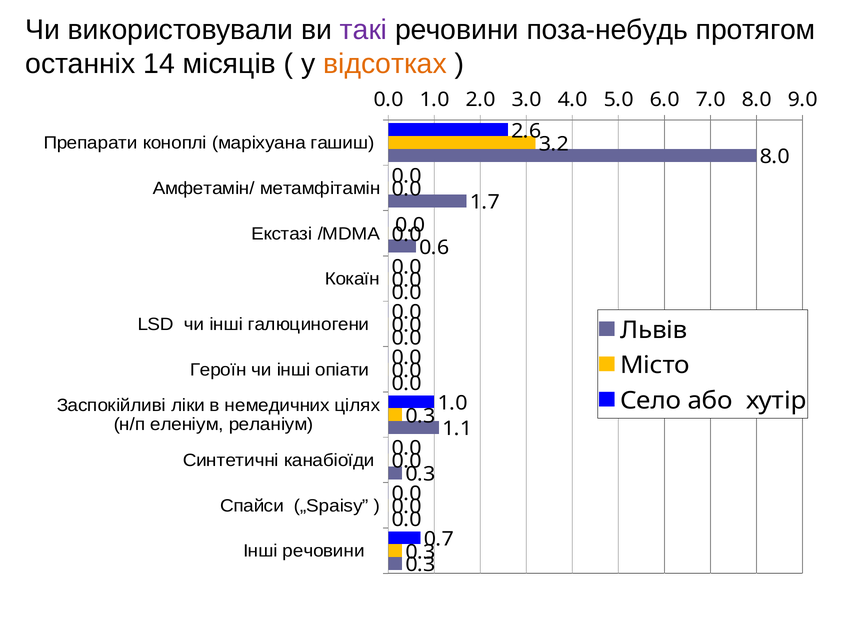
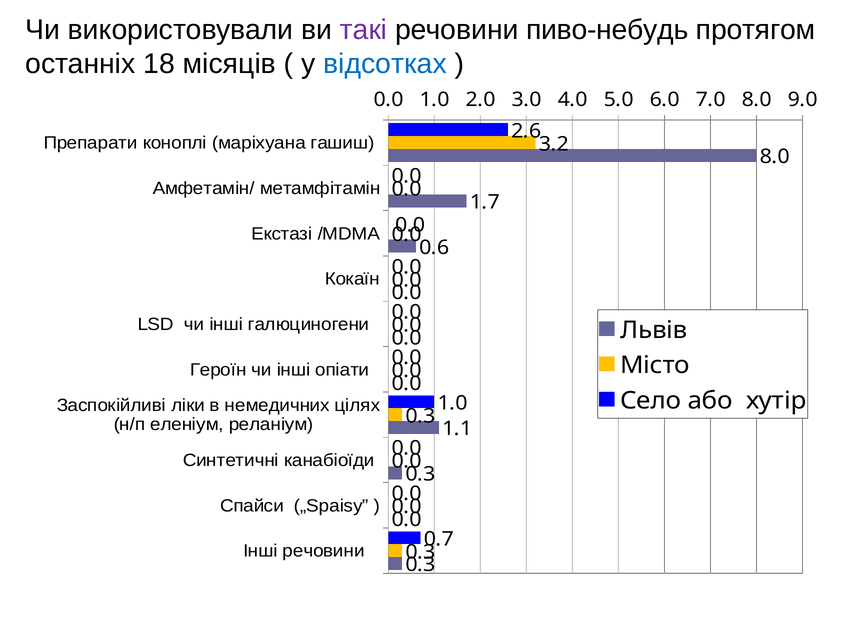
поза-небудь: поза-небудь -> пиво-небудь
14: 14 -> 18
відсотках colour: orange -> blue
